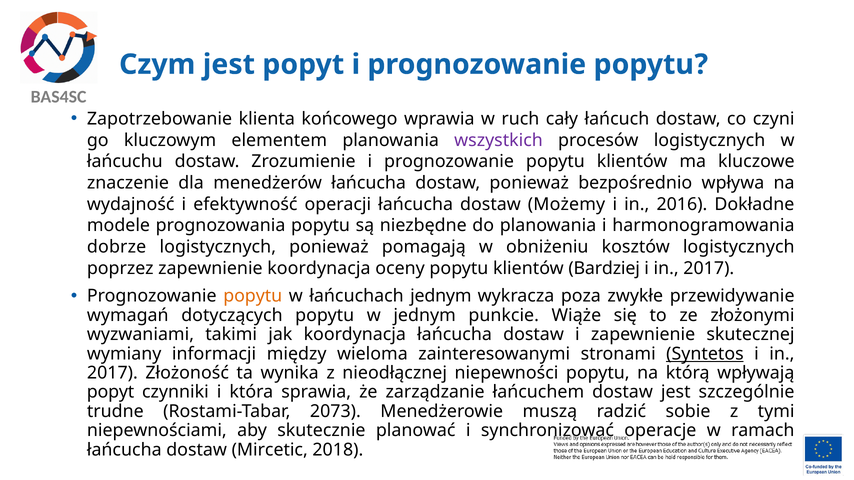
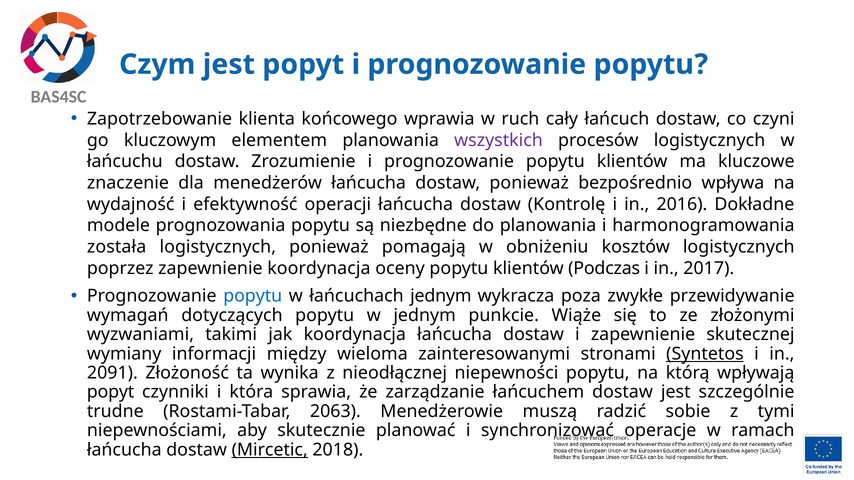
Możemy: Możemy -> Kontrolę
dobrze: dobrze -> została
Bardziej: Bardziej -> Podczas
popytu at (253, 296) colour: orange -> blue
2017 at (112, 373): 2017 -> 2091
2073: 2073 -> 2063
Mircetic underline: none -> present
